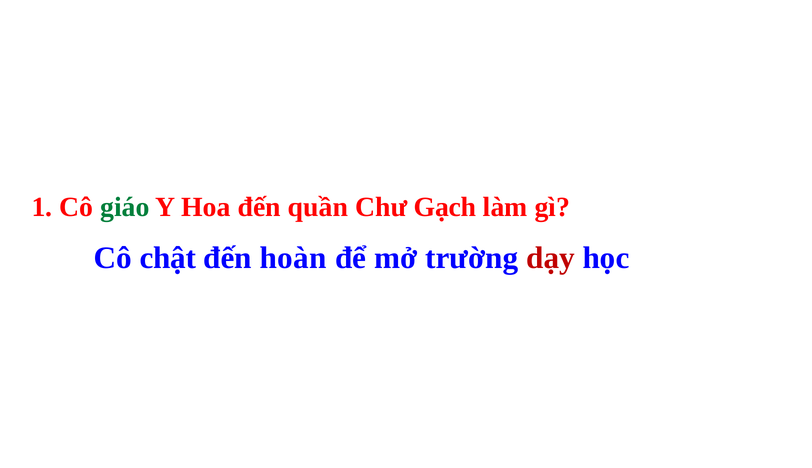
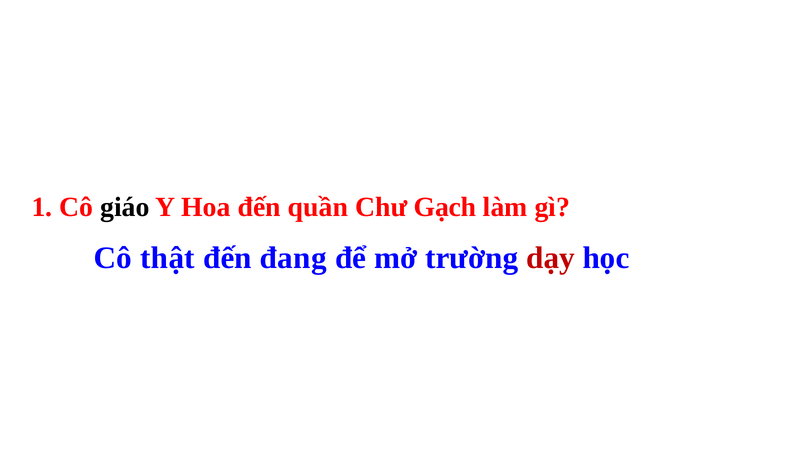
giáo colour: green -> black
chật: chật -> thật
hoàn: hoàn -> đang
